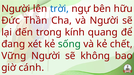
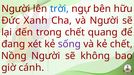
Thần: Thần -> Xanh
trong kính: kính -> chết
sống colour: green -> purple
Vững: Vững -> Nồng
